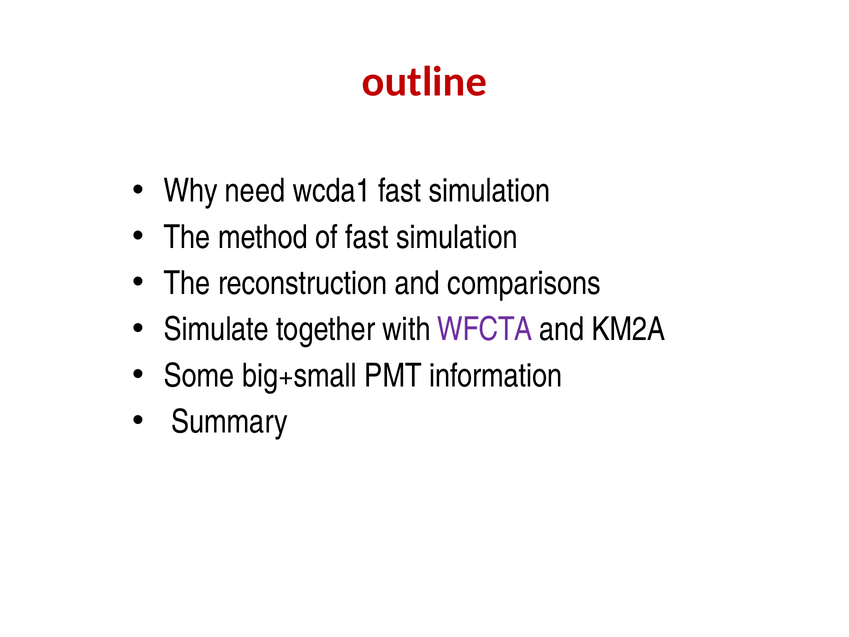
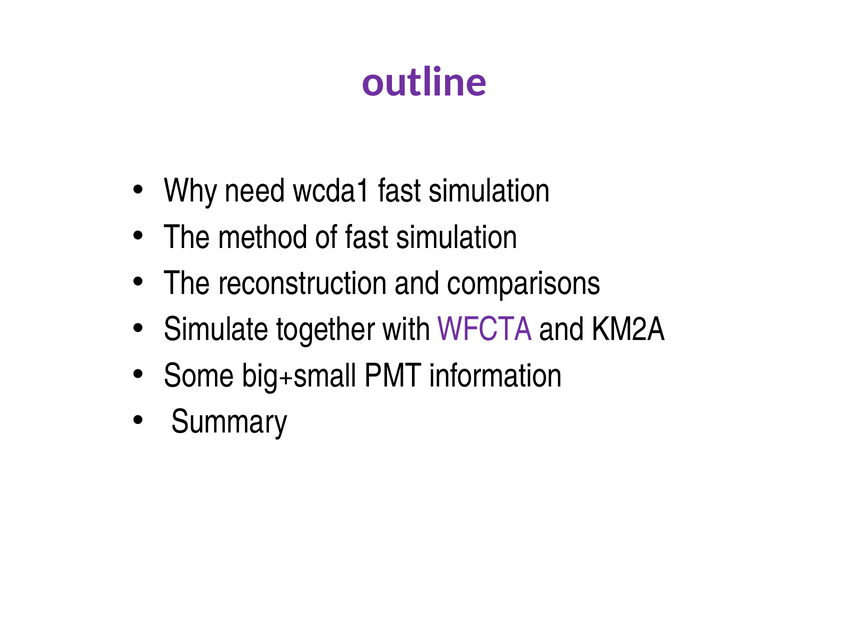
outline colour: red -> purple
